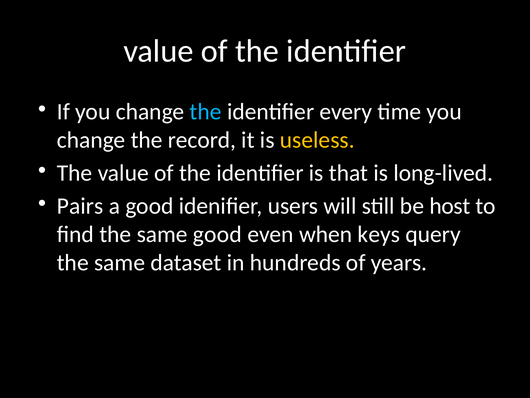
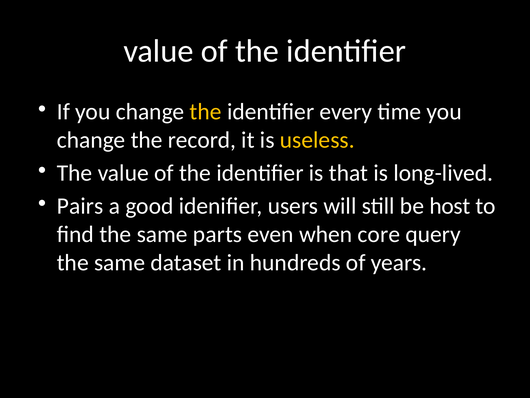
the at (206, 111) colour: light blue -> yellow
same good: good -> parts
keys: keys -> core
